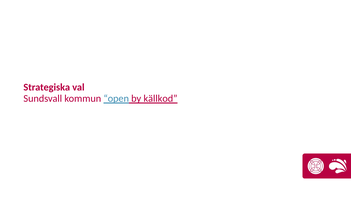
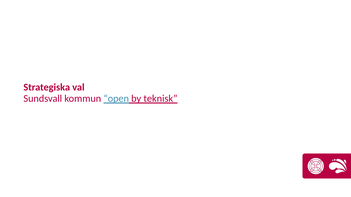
källkod: källkod -> teknisk
